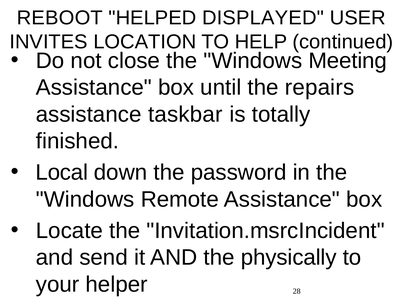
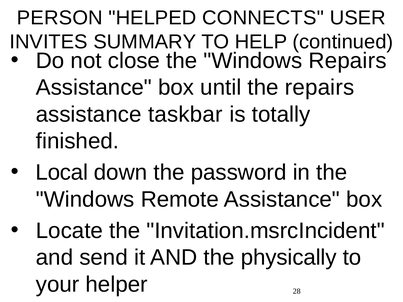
REBOOT: REBOOT -> PERSON
DISPLAYED: DISPLAYED -> CONNECTS
LOCATION: LOCATION -> SUMMARY
Windows Meeting: Meeting -> Repairs
